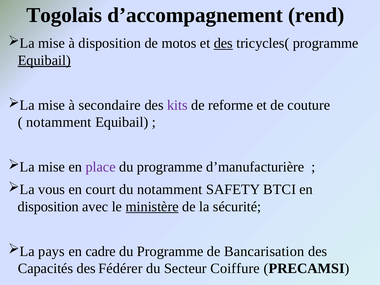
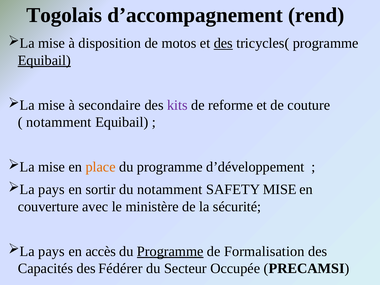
place colour: purple -> orange
d’manufacturière: d’manufacturière -> d’développement
vous at (52, 189): vous -> pays
court: court -> sortir
SAFETY BTCI: BTCI -> MISE
disposition at (48, 207): disposition -> couverture
ministère underline: present -> none
cadre: cadre -> accès
Programme at (170, 251) underline: none -> present
Bancarisation: Bancarisation -> Formalisation
Coiffure: Coiffure -> Occupée
